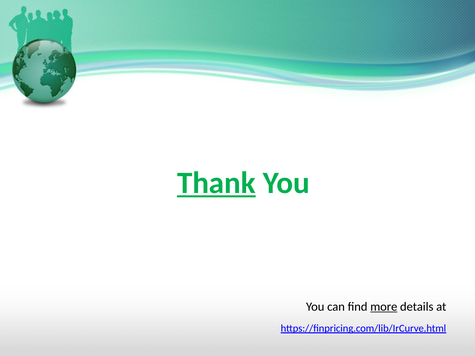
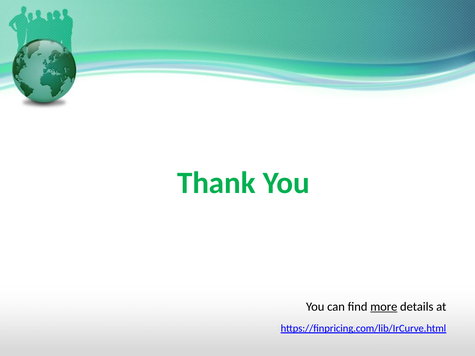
Thank underline: present -> none
